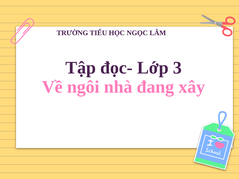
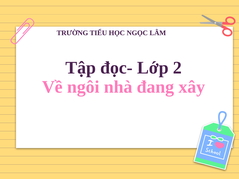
3: 3 -> 2
